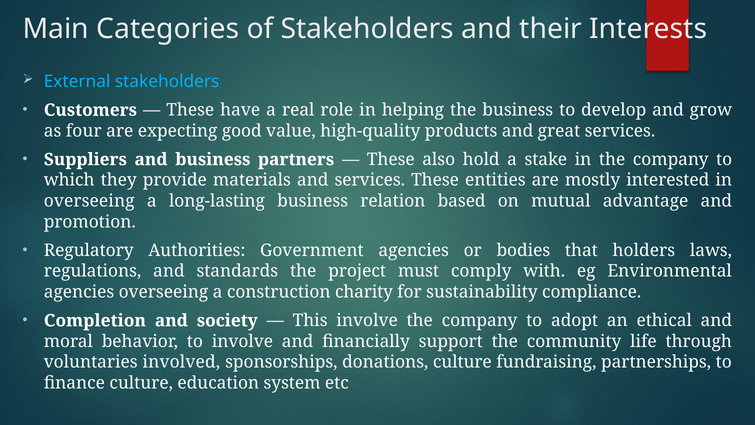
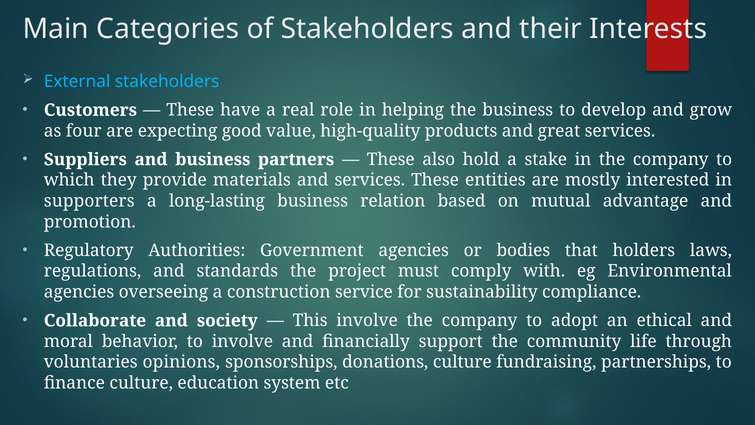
overseeing at (89, 201): overseeing -> supporters
charity: charity -> service
Completion: Completion -> Collaborate
involved: involved -> opinions
